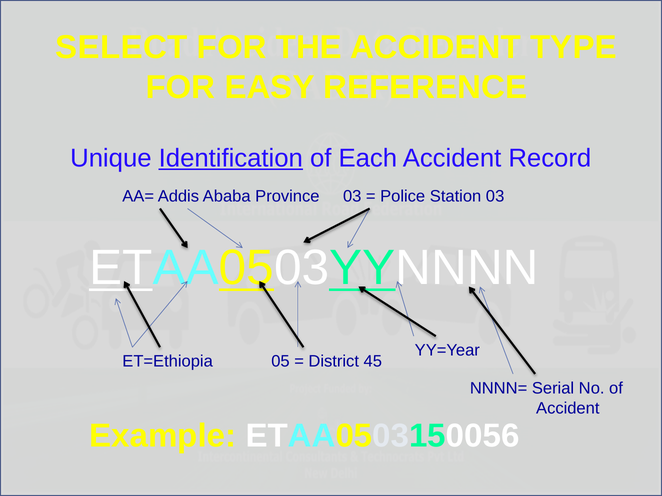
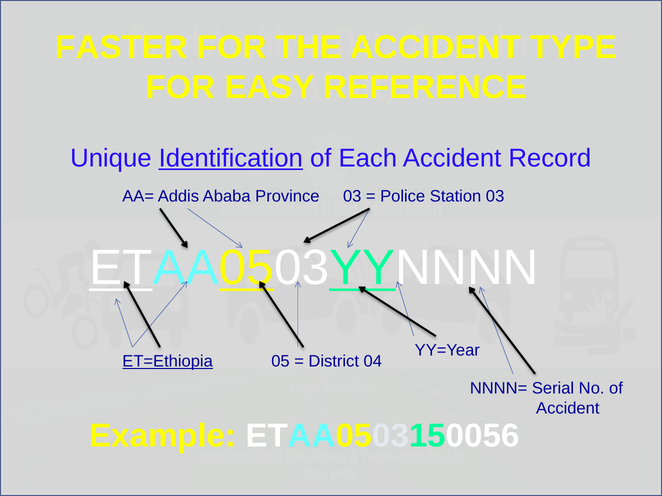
SELECT: SELECT -> FASTER
ET=Ethiopia underline: none -> present
45: 45 -> 04
